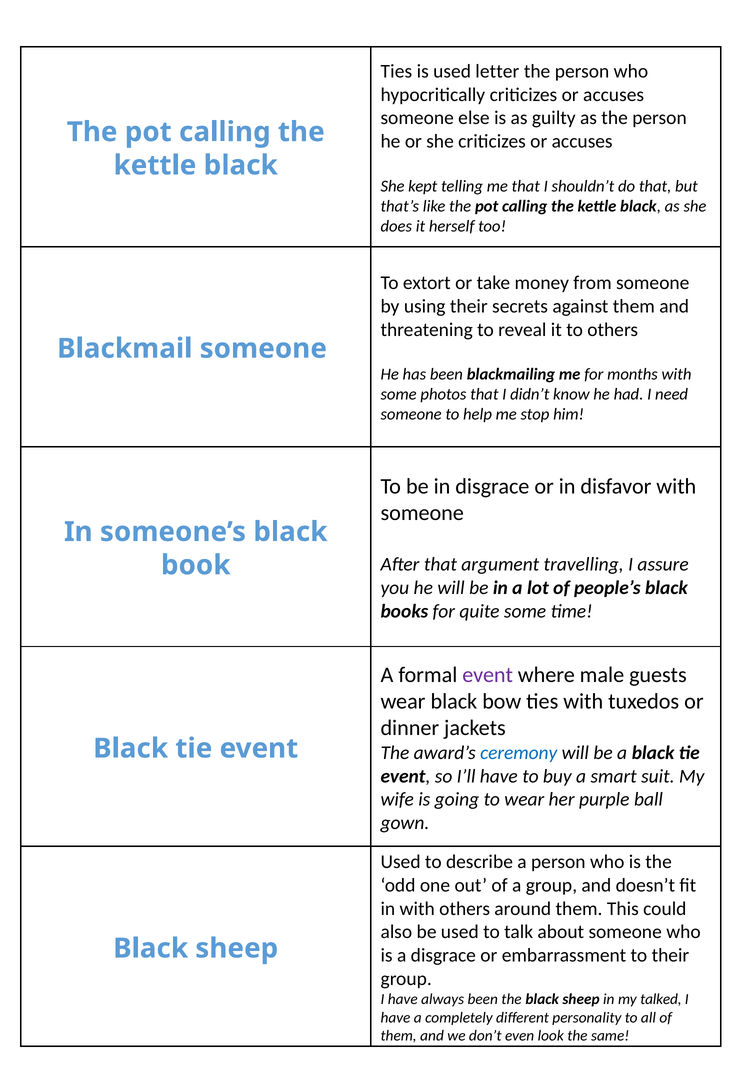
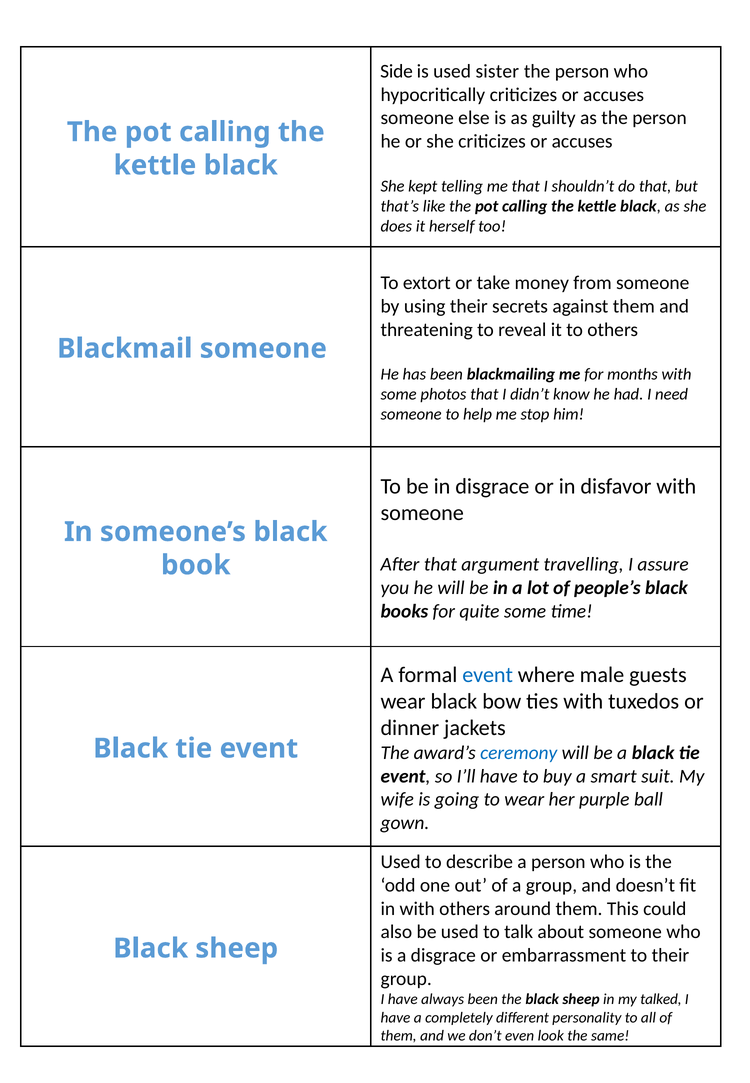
Ties at (396, 71): Ties -> Side
letter: letter -> sister
event at (488, 675) colour: purple -> blue
